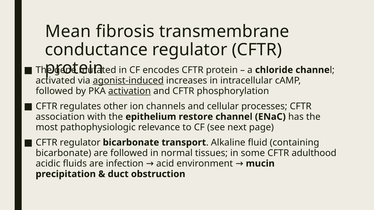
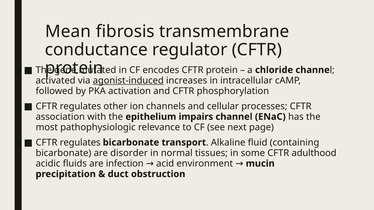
activation underline: present -> none
restore: restore -> impairs
regulator at (80, 143): regulator -> regulates
are followed: followed -> disorder
